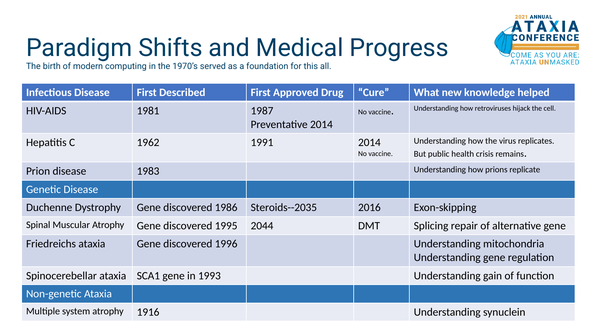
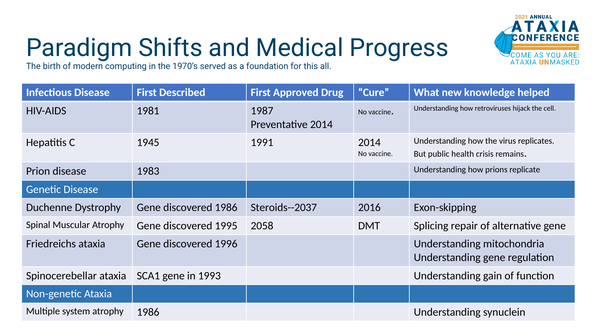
1962: 1962 -> 1945
Steroids--2035: Steroids--2035 -> Steroids--2037
2044: 2044 -> 2058
atrophy 1916: 1916 -> 1986
